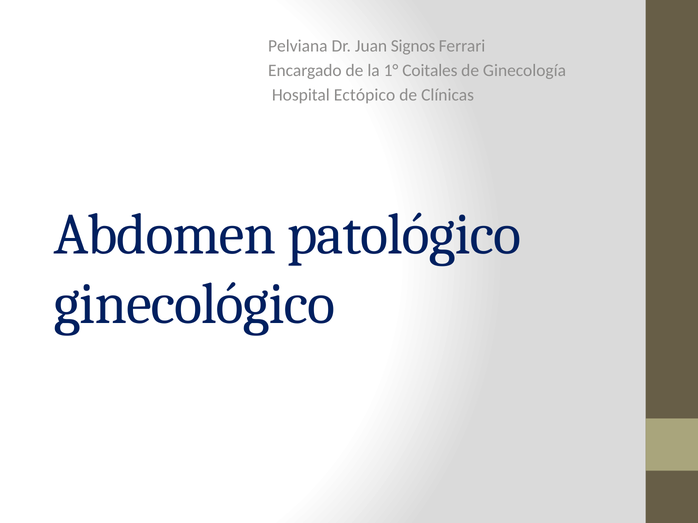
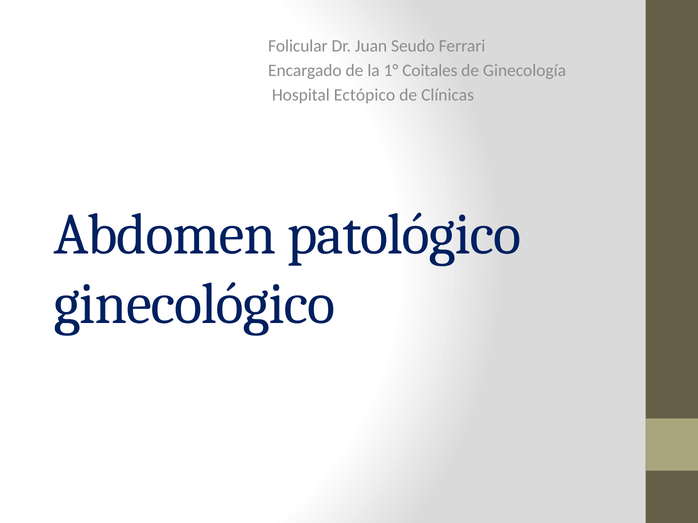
Pelviana: Pelviana -> Folicular
Signos: Signos -> Seudo
